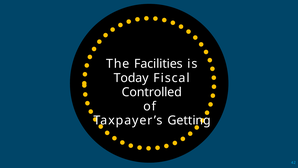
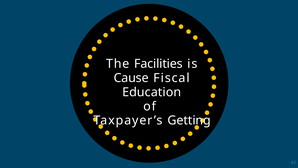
Today: Today -> Cause
Controlled: Controlled -> Education
